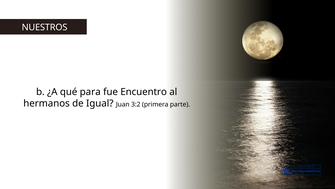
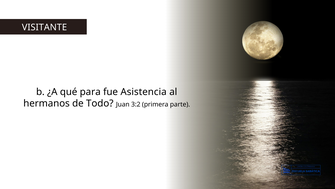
NUESTROS: NUESTROS -> VISITANTE
Encuentro: Encuentro -> Asistencia
Igual: Igual -> Todo
